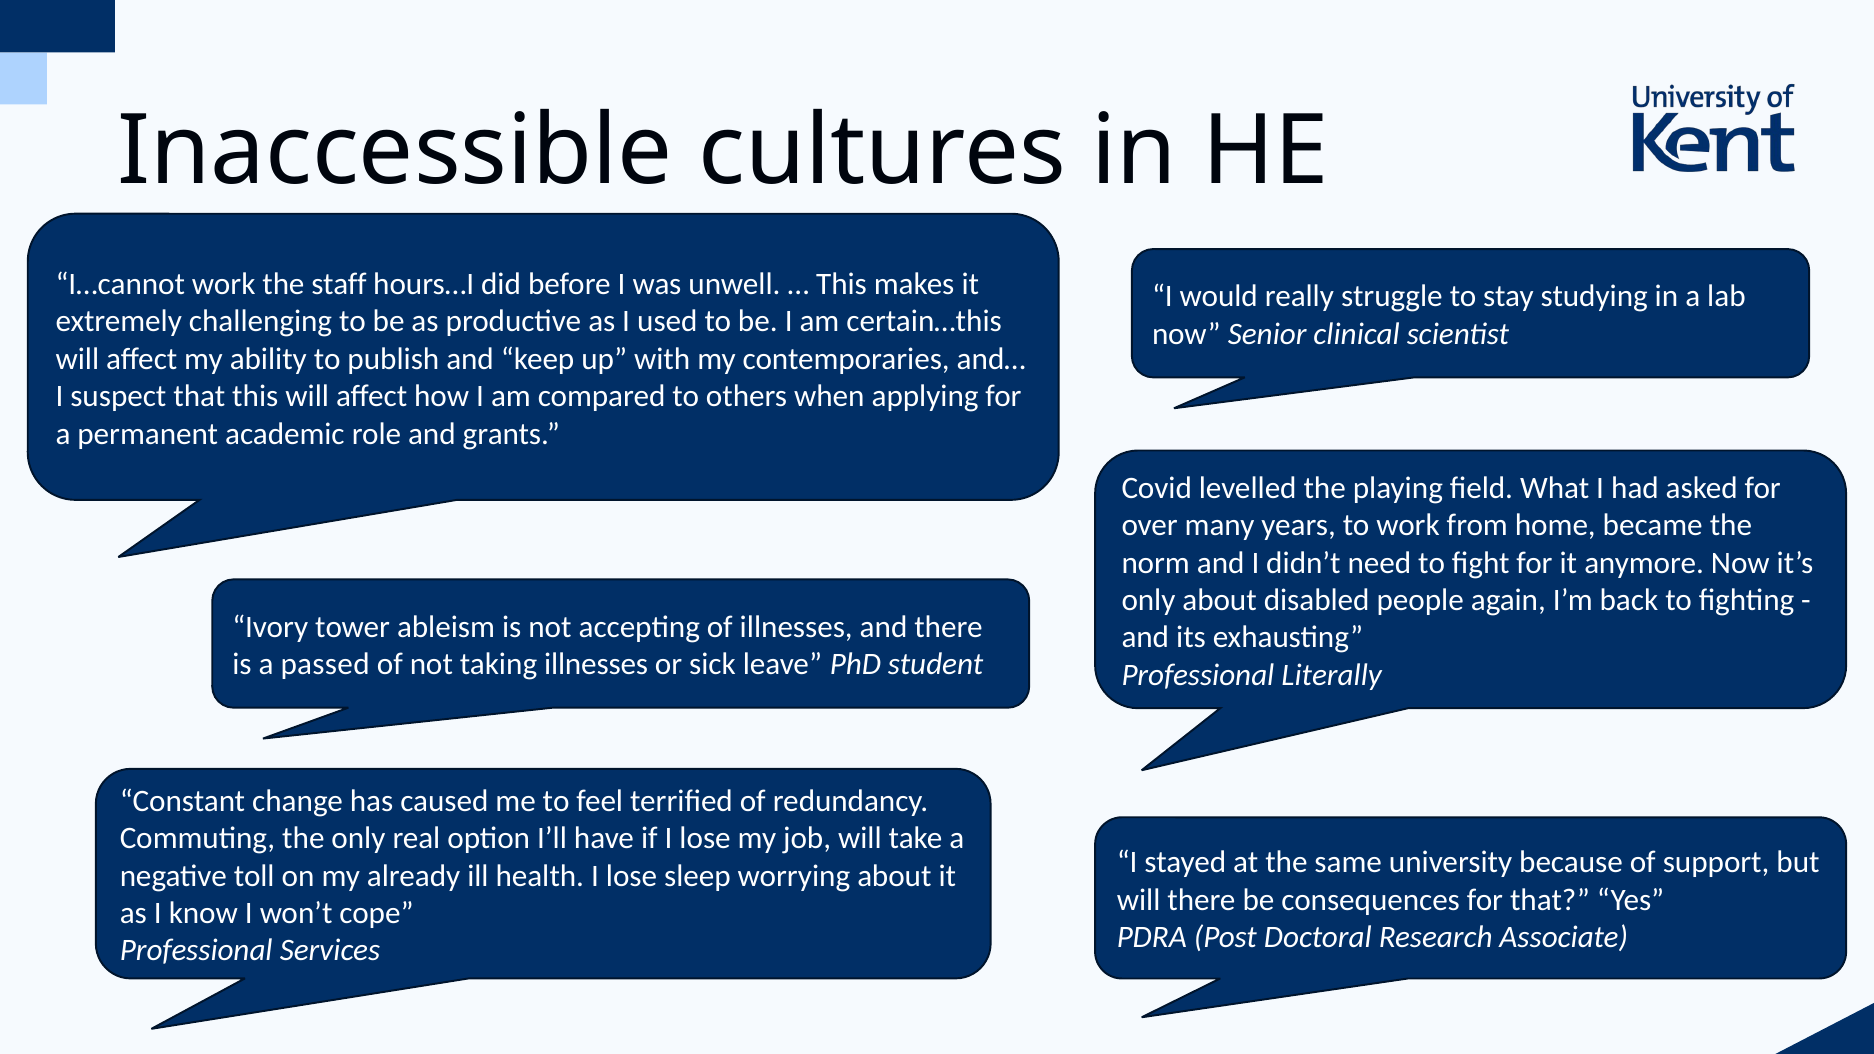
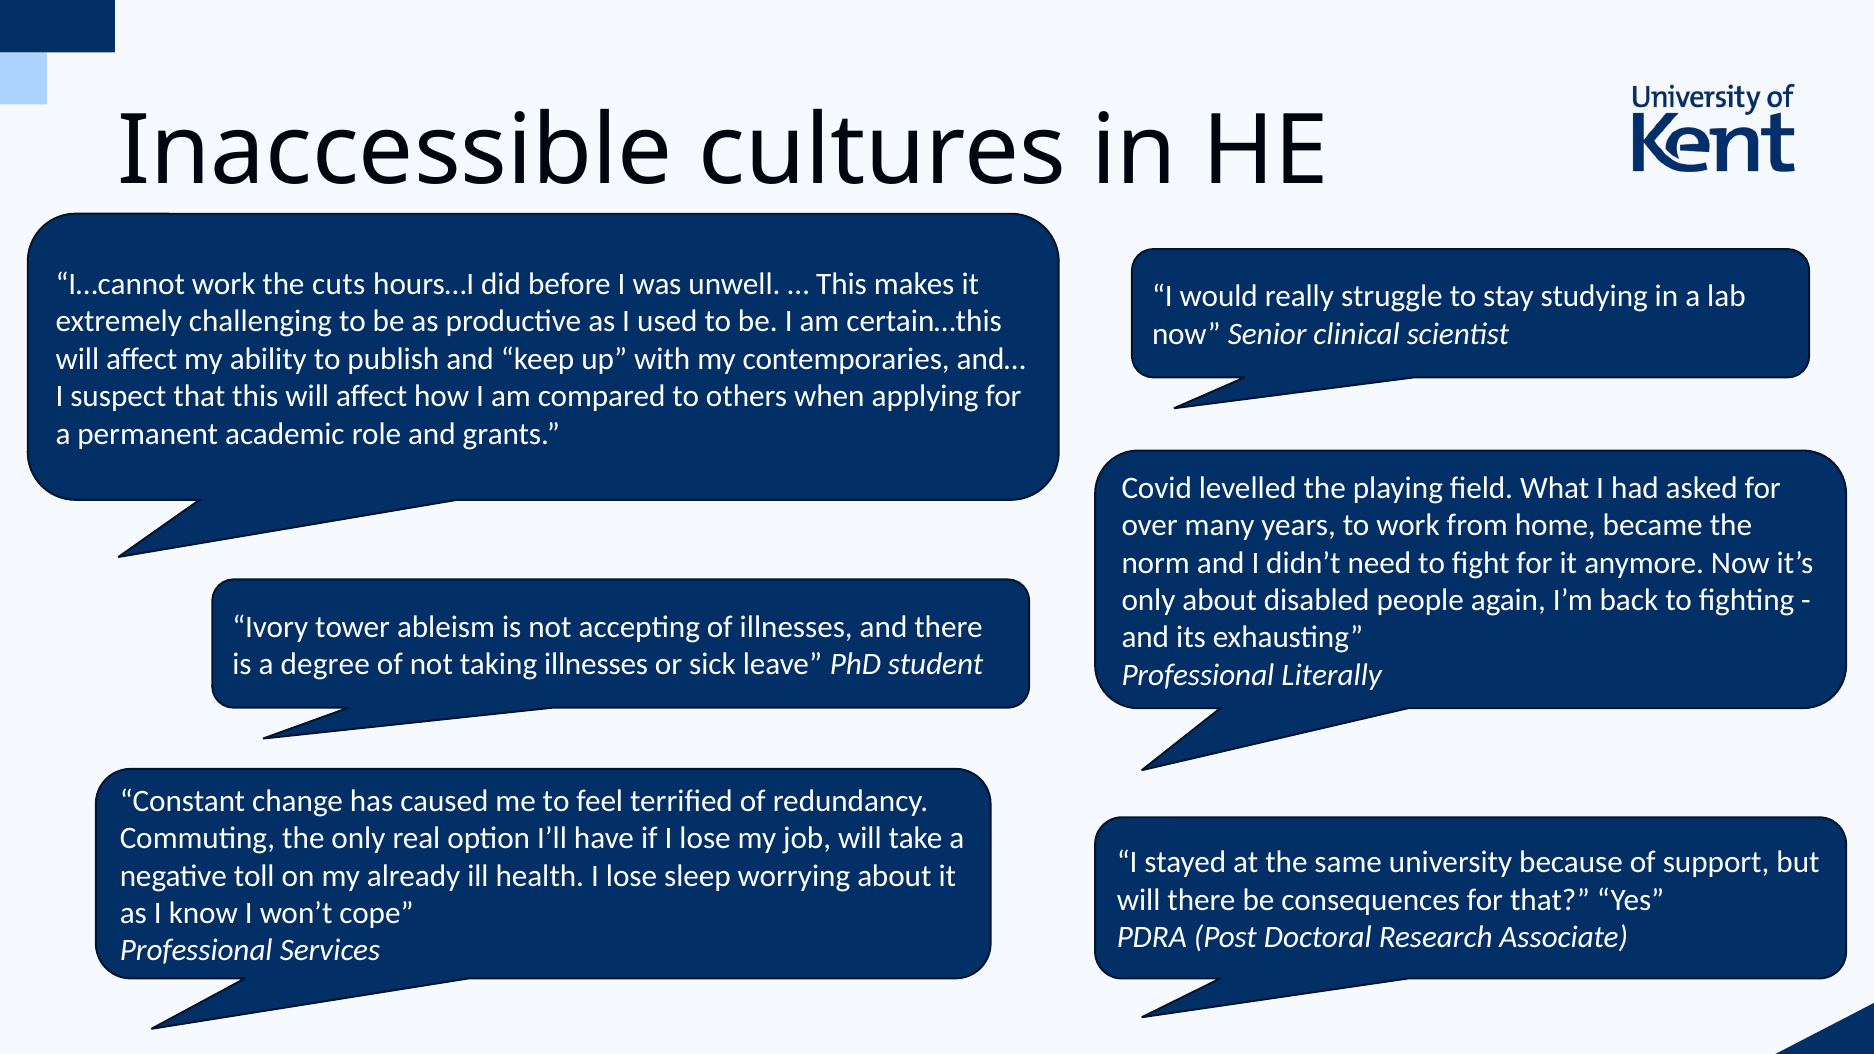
staff: staff -> cuts
passed: passed -> degree
